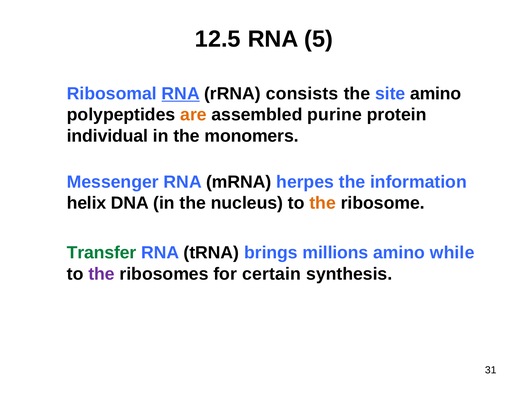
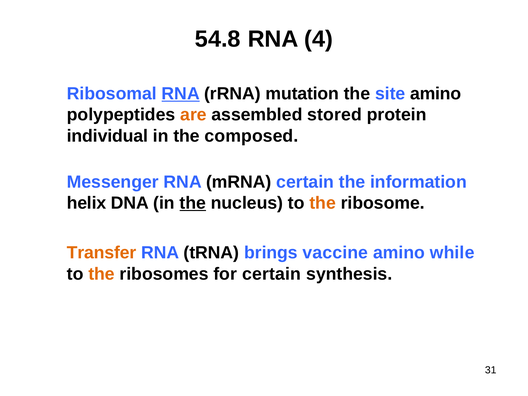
12.5: 12.5 -> 54.8
5: 5 -> 4
consists: consists -> mutation
purine: purine -> stored
monomers: monomers -> composed
mRNA herpes: herpes -> certain
the at (193, 203) underline: none -> present
Transfer colour: green -> orange
millions: millions -> vaccine
the at (102, 274) colour: purple -> orange
